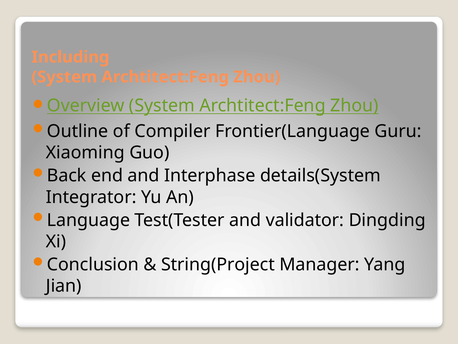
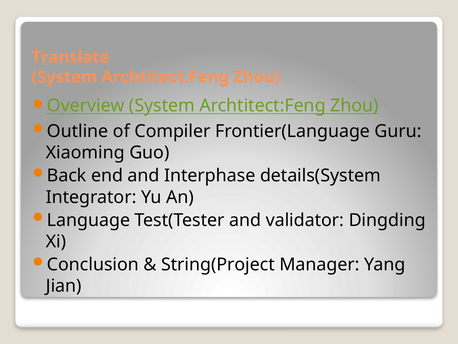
Including: Including -> Translate
